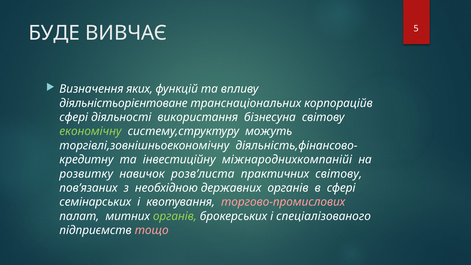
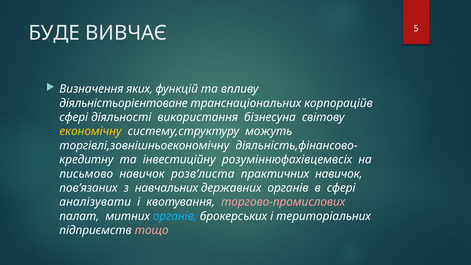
економічну colour: light green -> yellow
міжнароднихкомпанійі: міжнароднихкомпанійі -> розуміннюфахівцемвсіх
розвитку: розвитку -> письмово
практичних світову: світову -> навичок
необхідною: необхідною -> навчальних
семінарських: семінарських -> аналізувати
органів at (175, 216) colour: light green -> light blue
спеціалізованого: спеціалізованого -> територіальних
